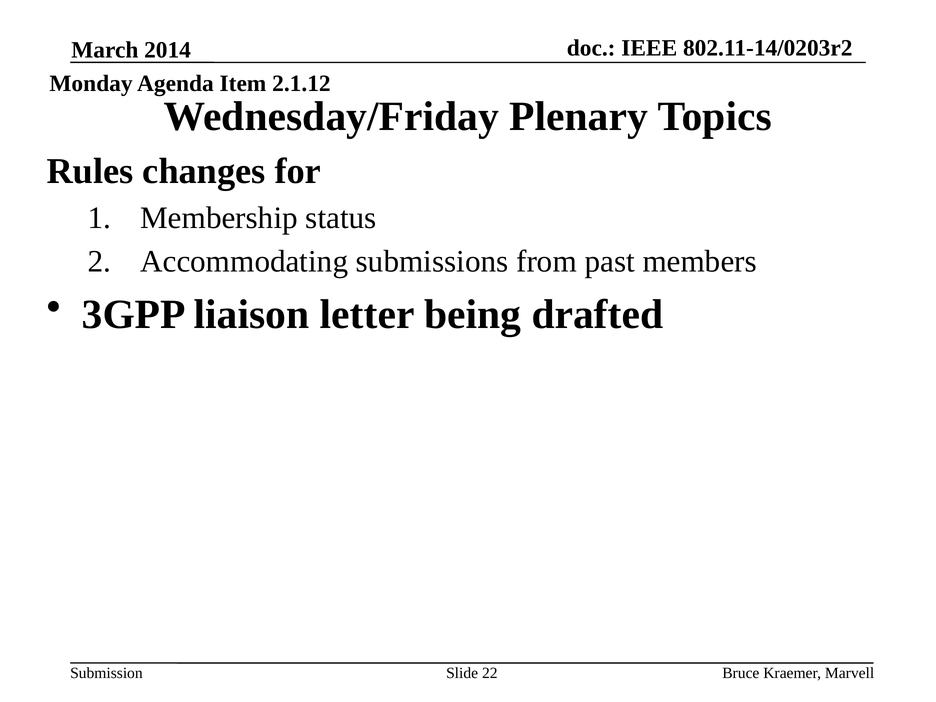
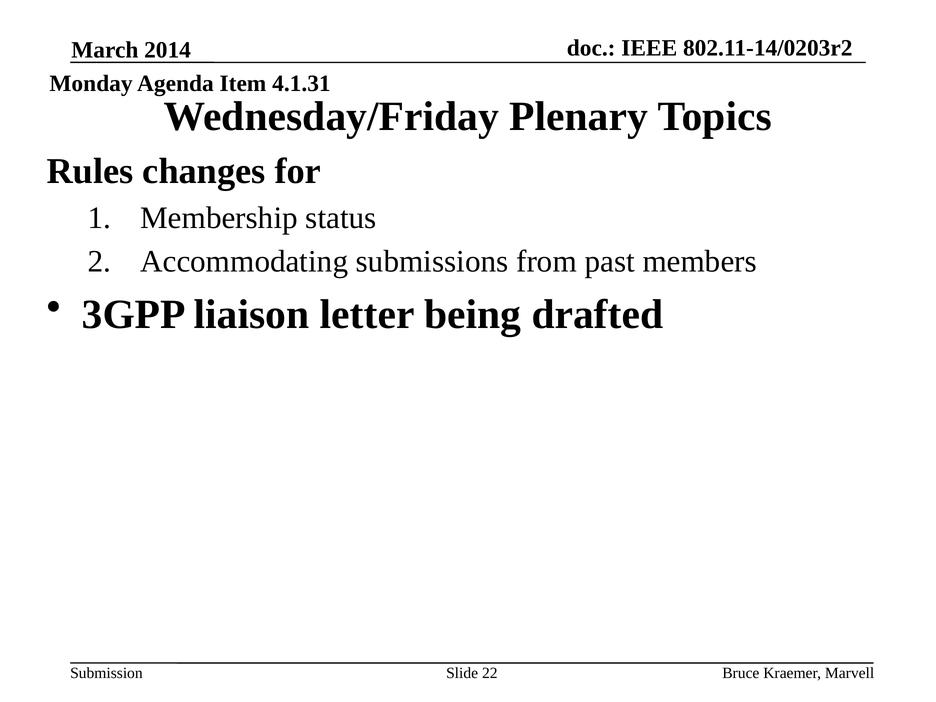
2.1.12: 2.1.12 -> 4.1.31
